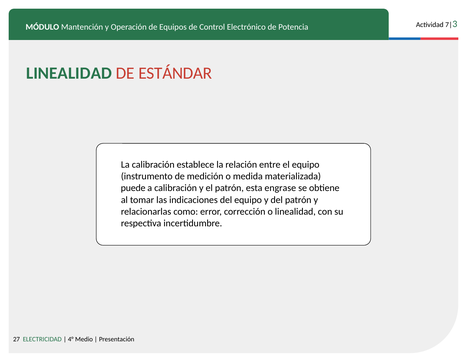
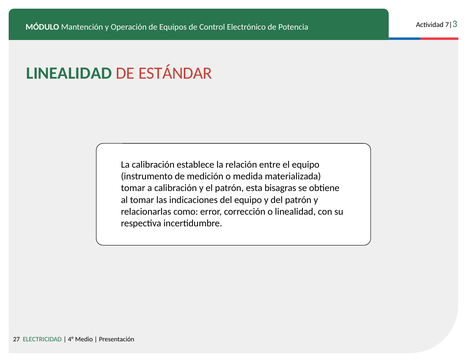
puede at (133, 188): puede -> tomar
engrase: engrase -> bisagras
